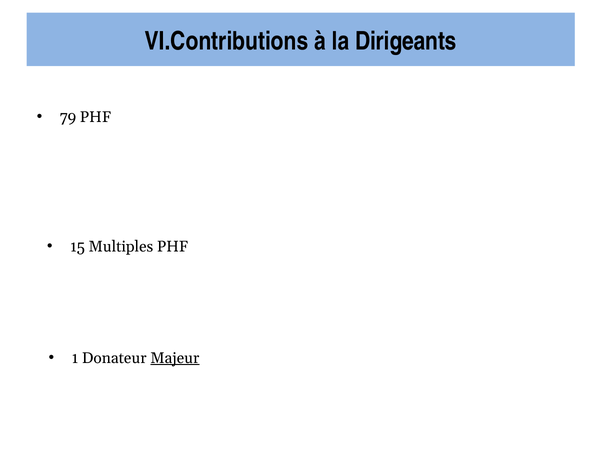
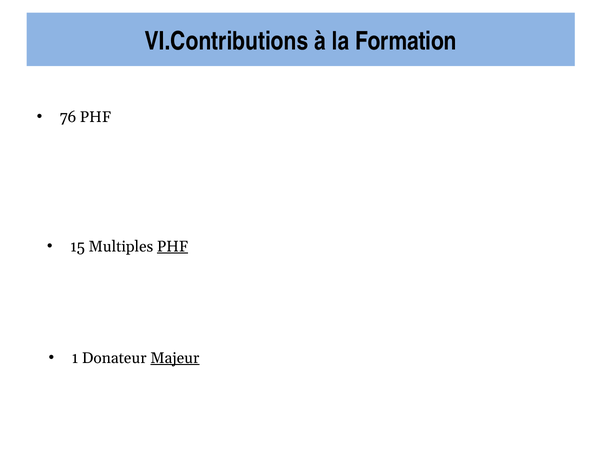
Dirigeants: Dirigeants -> Formation
79: 79 -> 76
PHF at (173, 246) underline: none -> present
